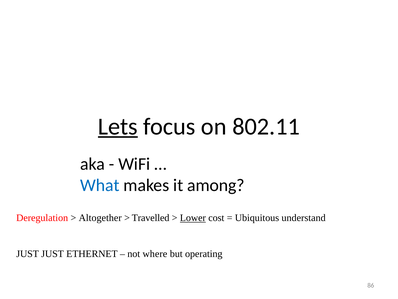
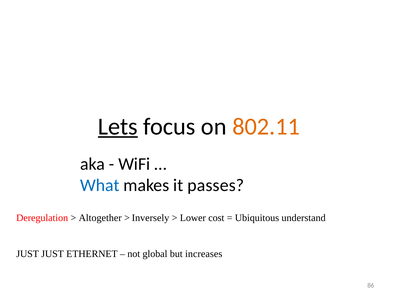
802.11 colour: black -> orange
among: among -> passes
Travelled: Travelled -> Inversely
Lower underline: present -> none
where: where -> global
operating: operating -> increases
